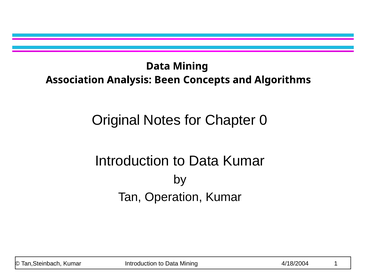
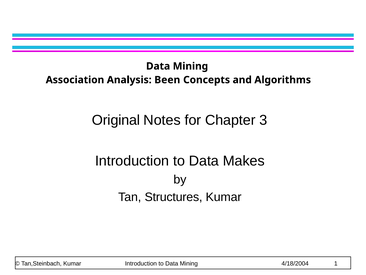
0: 0 -> 3
Data Kumar: Kumar -> Makes
Operation: Operation -> Structures
